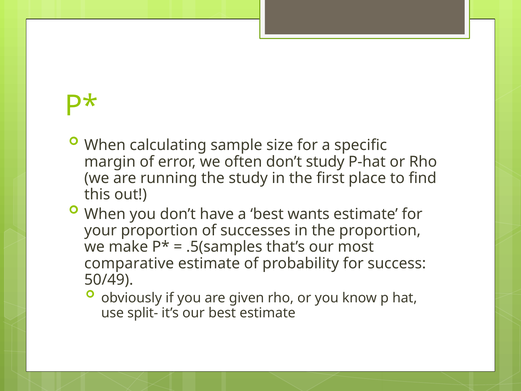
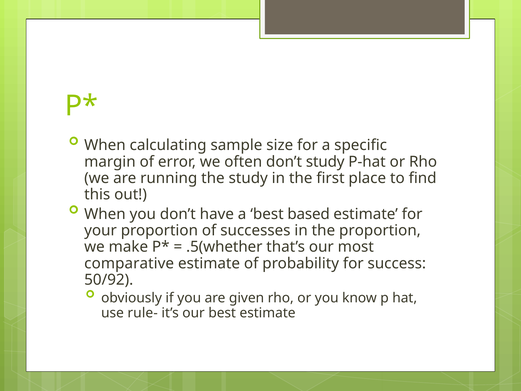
wants: wants -> based
.5(samples: .5(samples -> .5(whether
50/49: 50/49 -> 50/92
split-: split- -> rule-
